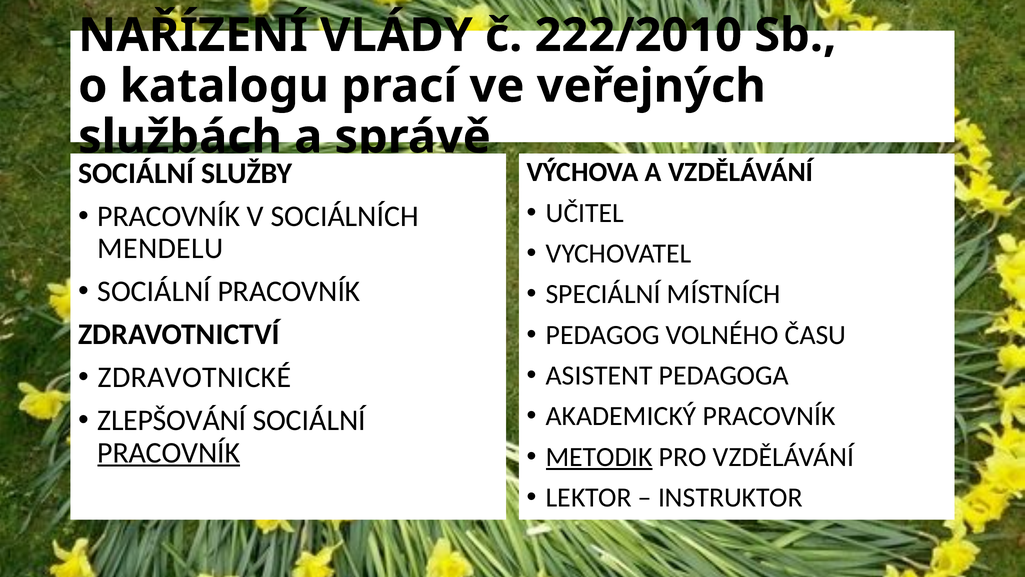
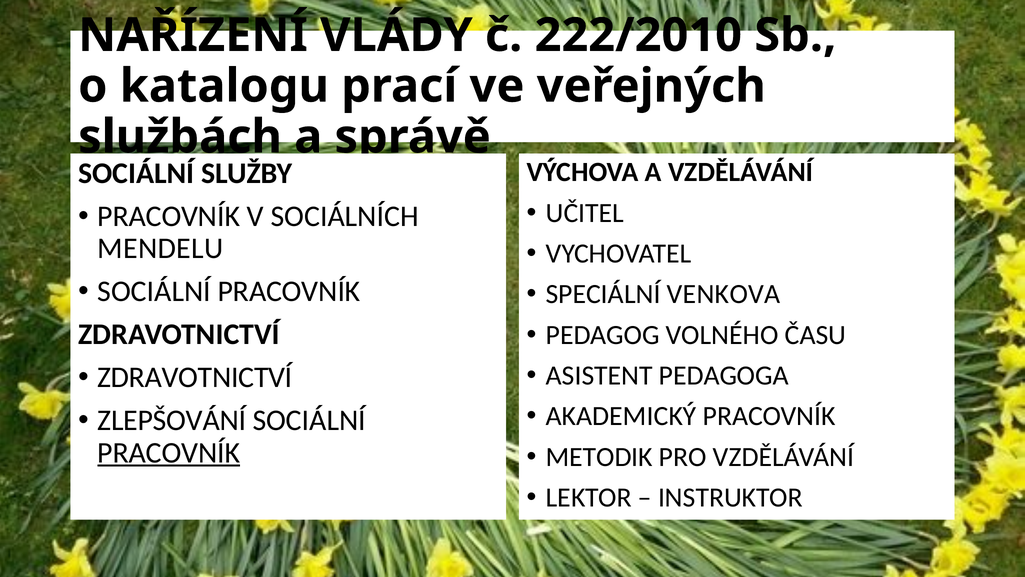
MÍSTNÍCH: MÍSTNÍCH -> VENKOVA
ZDRAVOTNICKÉ at (195, 377): ZDRAVOTNICKÉ -> ZDRAVOTNICTVÍ
METODIK underline: present -> none
